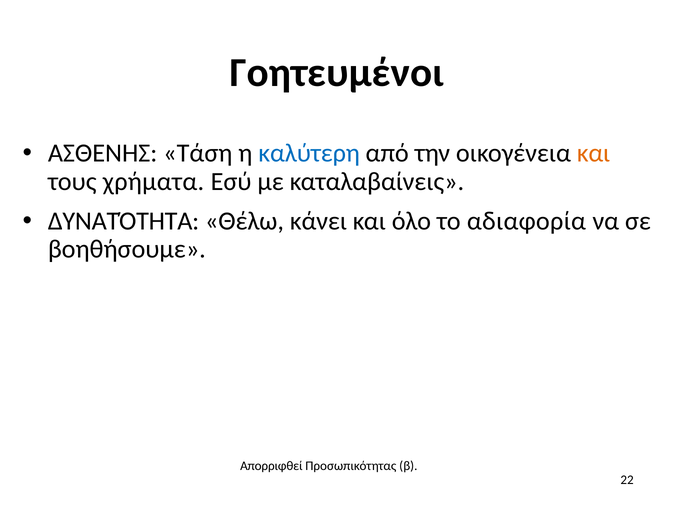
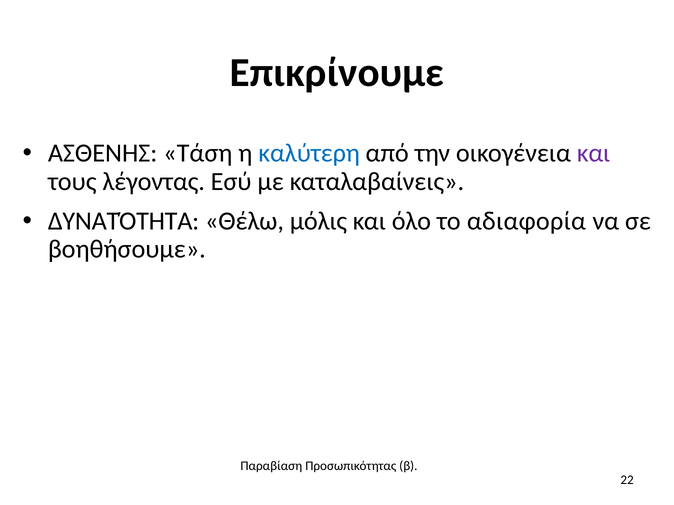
Γοητευμένοι: Γοητευμένοι -> Επικρίνουμε
και at (593, 153) colour: orange -> purple
χρήματα: χρήματα -> λέγοντας
κάνει: κάνει -> μόλις
Απορριφθεί: Απορριφθεί -> Παραβίαση
